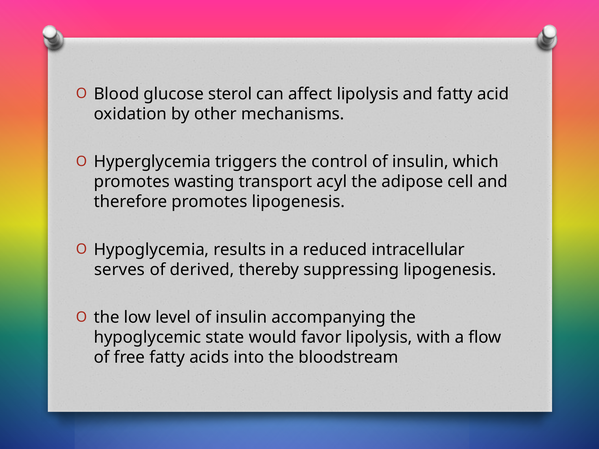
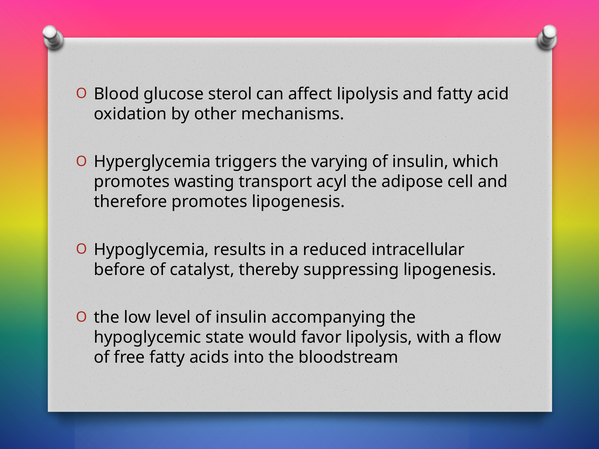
control: control -> varying
serves: serves -> before
derived: derived -> catalyst
